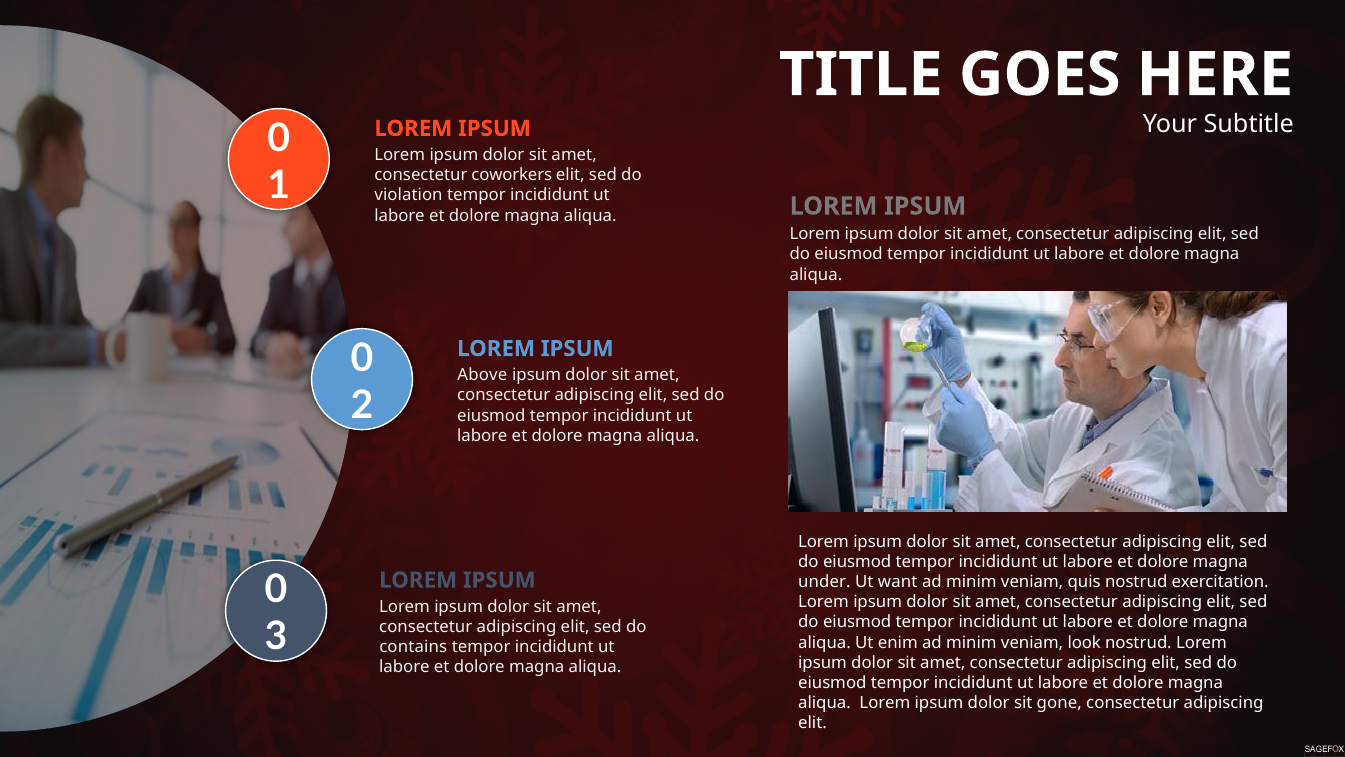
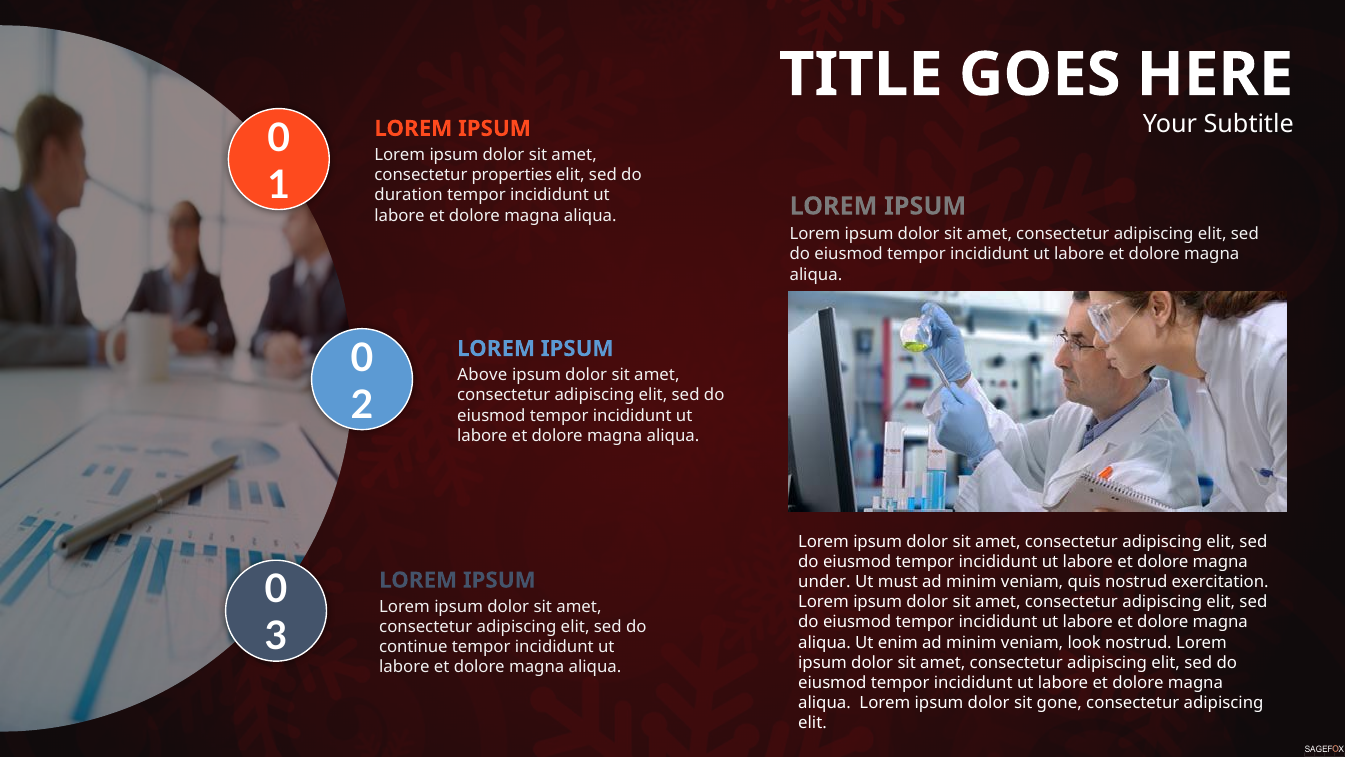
coworkers: coworkers -> properties
violation: violation -> duration
want: want -> must
contains: contains -> continue
